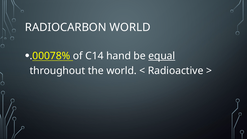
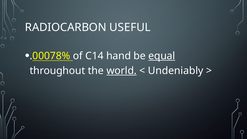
RADIOCARBON WORLD: WORLD -> USEFUL
world at (122, 71) underline: none -> present
Radioactive: Radioactive -> Undeniably
